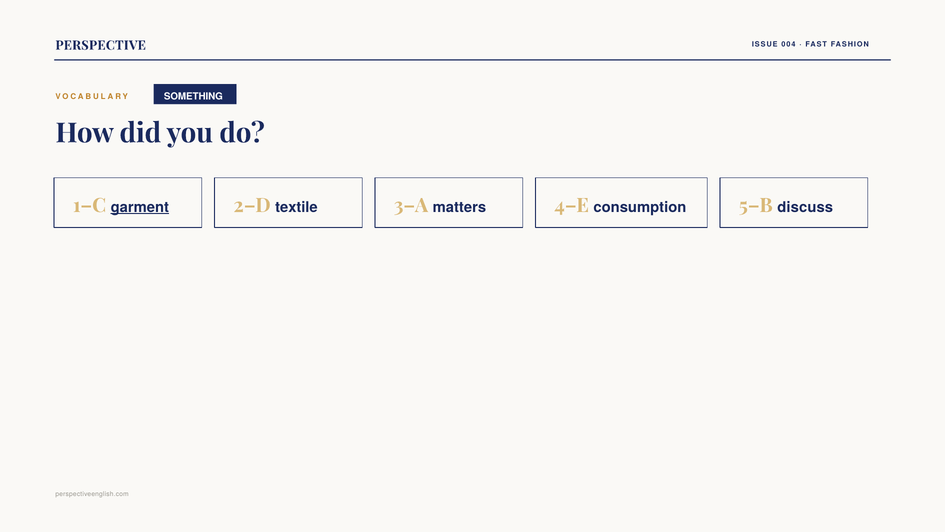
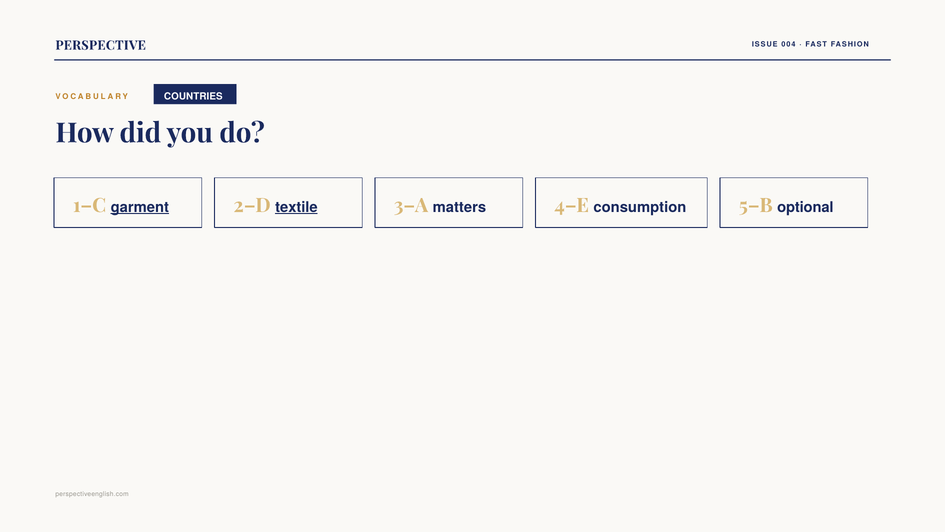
SOMETHING: SOMETHING -> COUNTRIES
textile underline: none -> present
discuss: discuss -> optional
